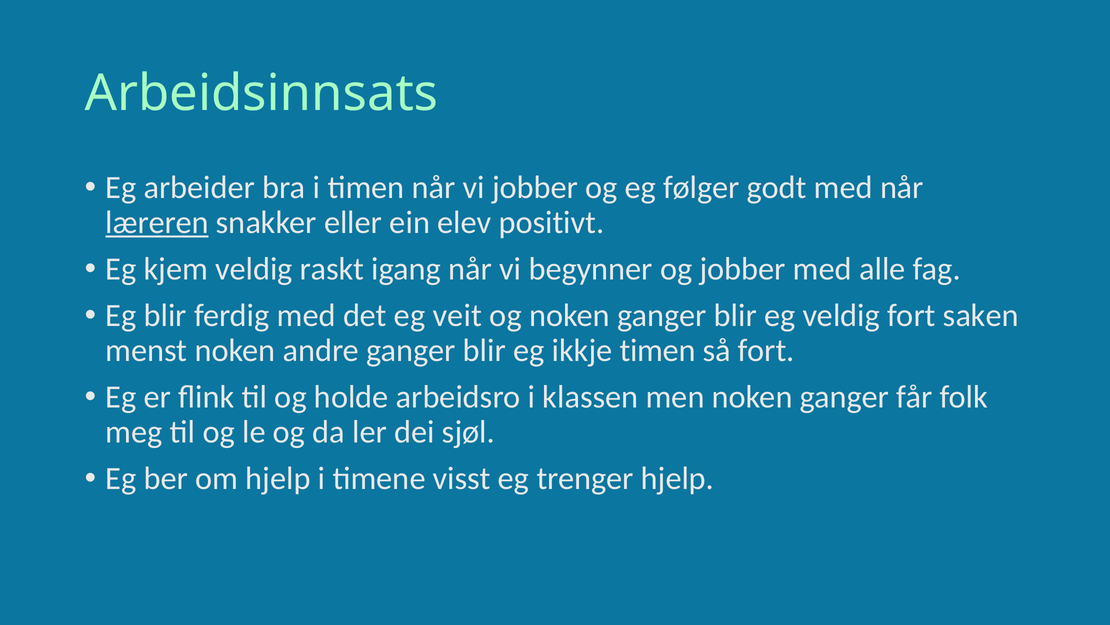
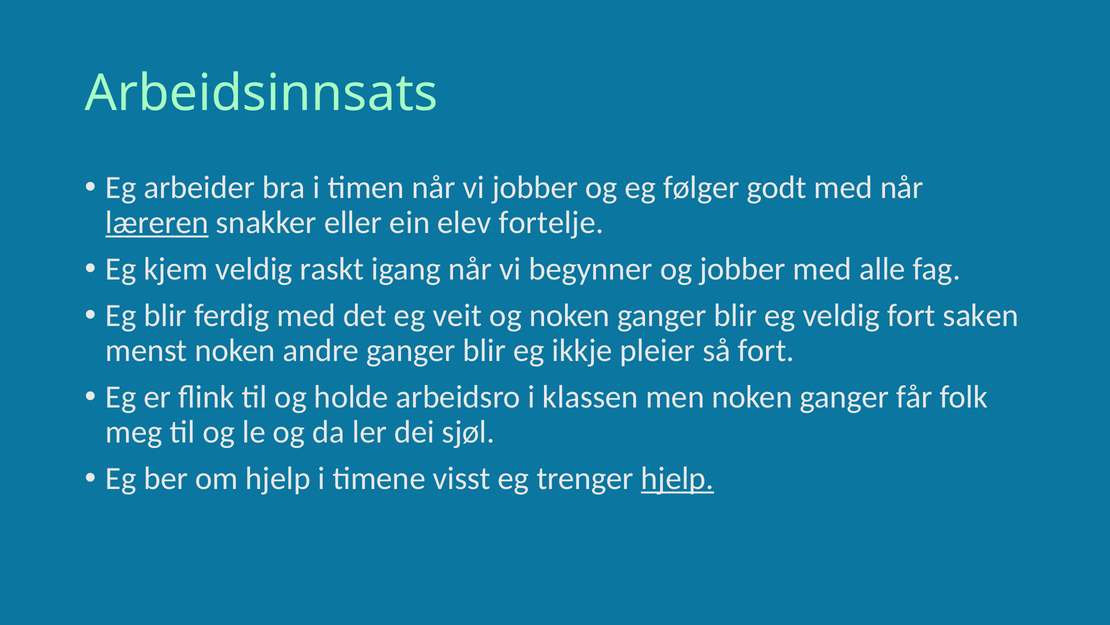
positivt: positivt -> fortelje
ikkje timen: timen -> pleier
hjelp at (677, 478) underline: none -> present
